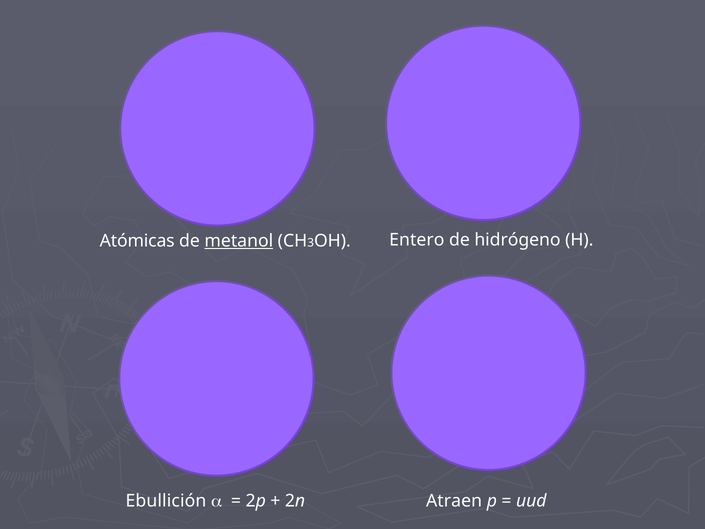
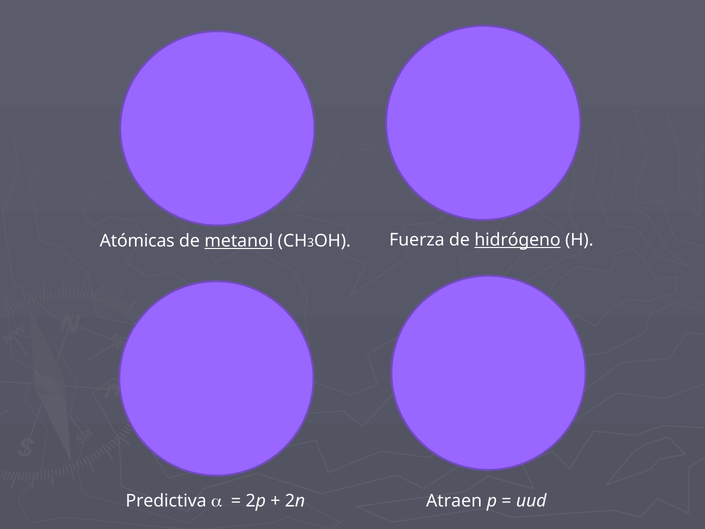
Entero: Entero -> Fuerza
hidrógeno underline: none -> present
Ebullición: Ebullición -> Predictiva
